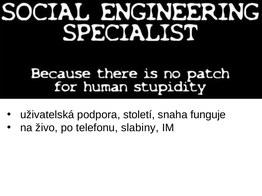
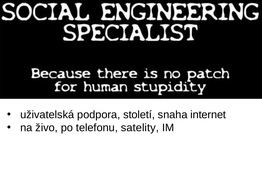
funguje: funguje -> internet
slabiny: slabiny -> satelity
